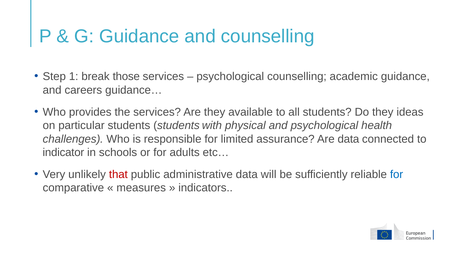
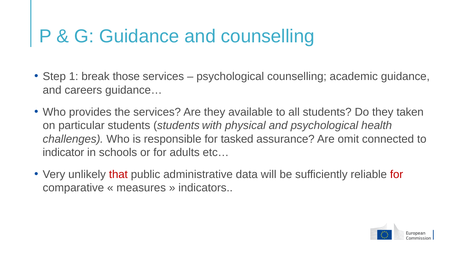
ideas: ideas -> taken
limited: limited -> tasked
Are data: data -> omit
for at (397, 174) colour: blue -> red
